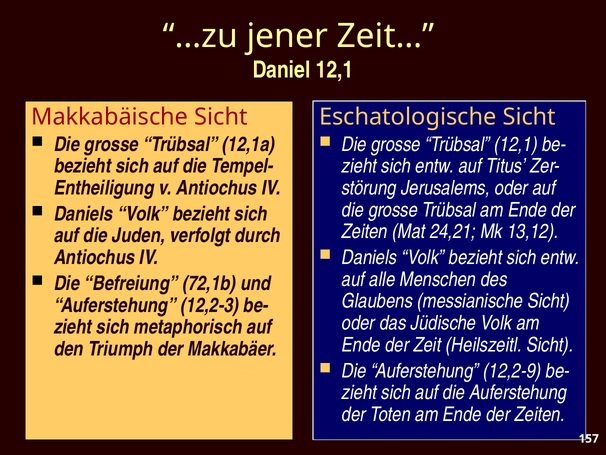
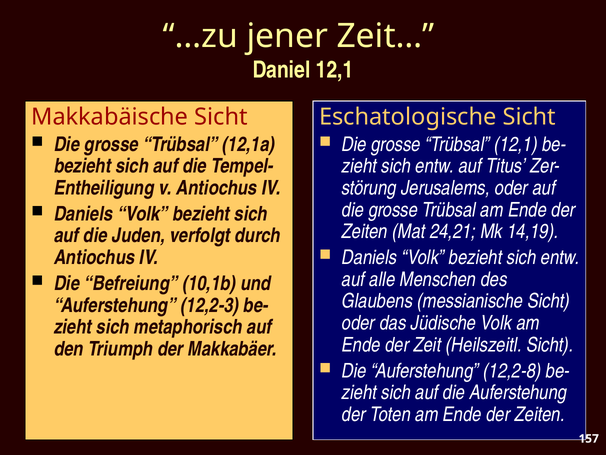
13,12: 13,12 -> 14,19
72,1b: 72,1b -> 10,1b
12,2-9: 12,2-9 -> 12,2-8
